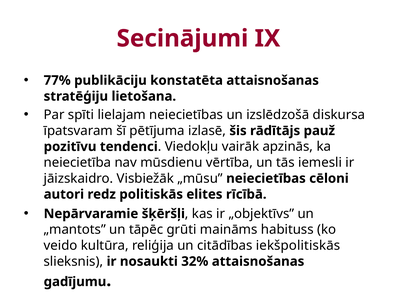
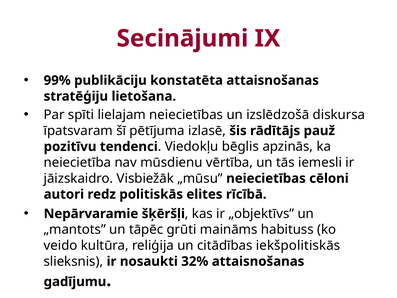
77%: 77% -> 99%
vairāk: vairāk -> bēglis
